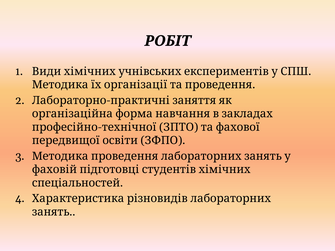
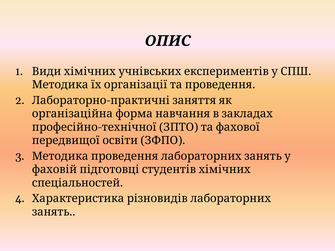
РОБІТ: РОБІТ -> ОПИС
